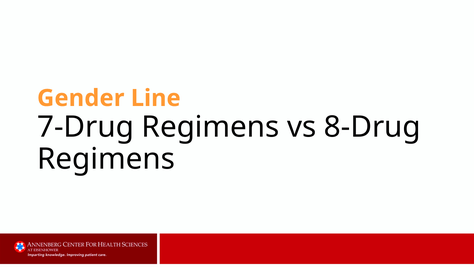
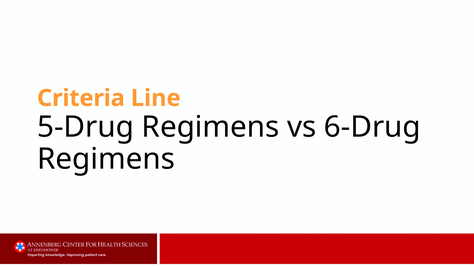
Gender: Gender -> Criteria
7-Drug: 7-Drug -> 5-Drug
8-Drug: 8-Drug -> 6-Drug
